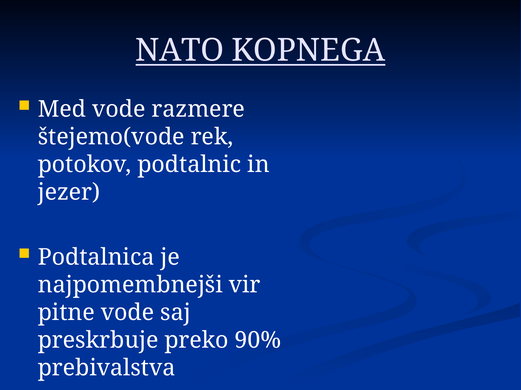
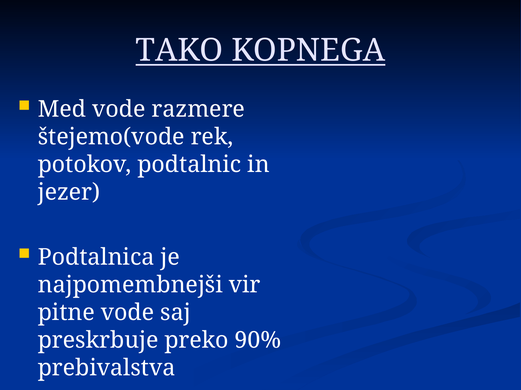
NATO: NATO -> TAKO
